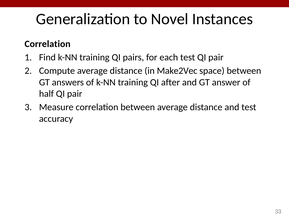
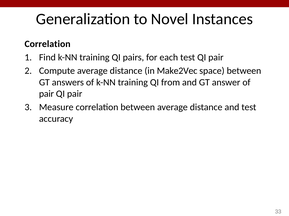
after: after -> from
half at (46, 94): half -> pair
